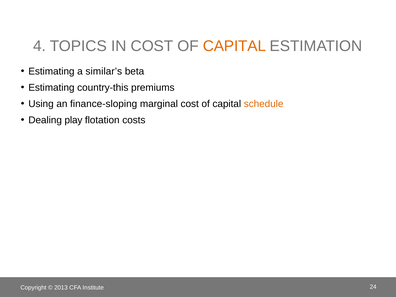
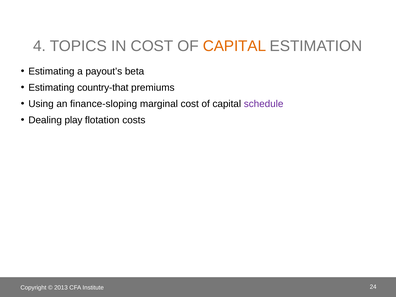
similar’s: similar’s -> payout’s
country-this: country-this -> country-that
schedule colour: orange -> purple
